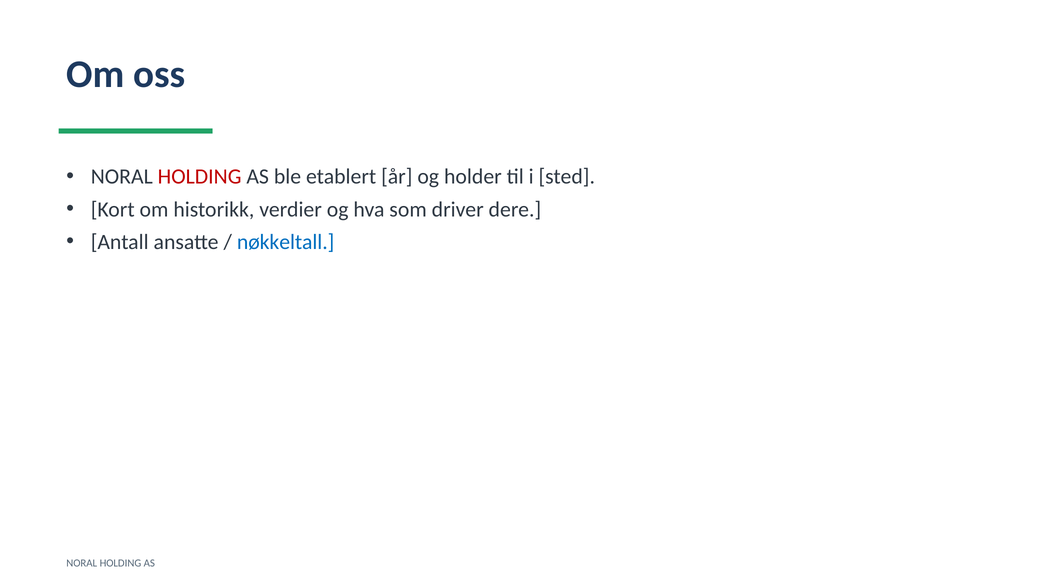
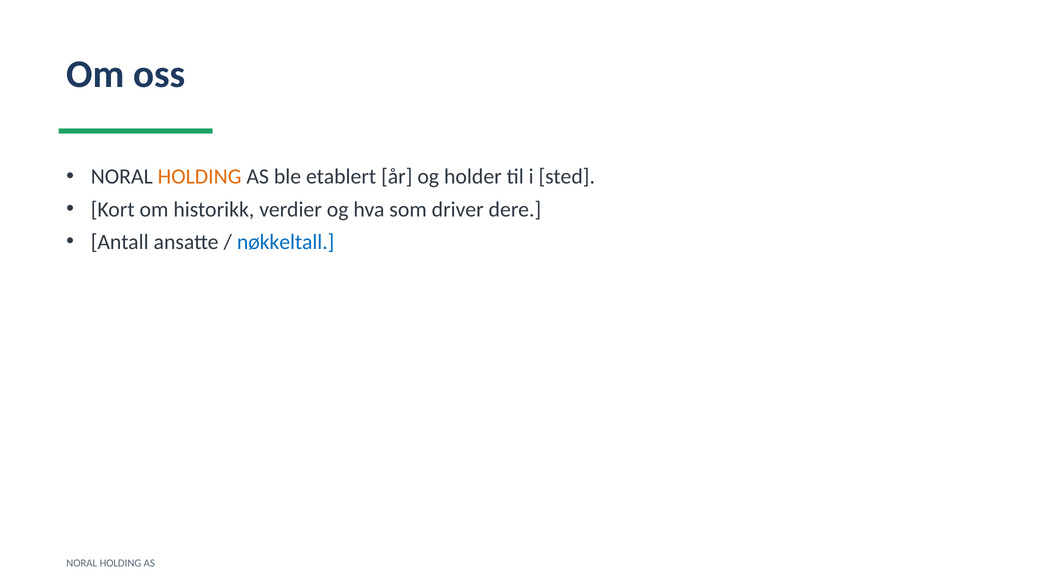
HOLDING at (200, 177) colour: red -> orange
